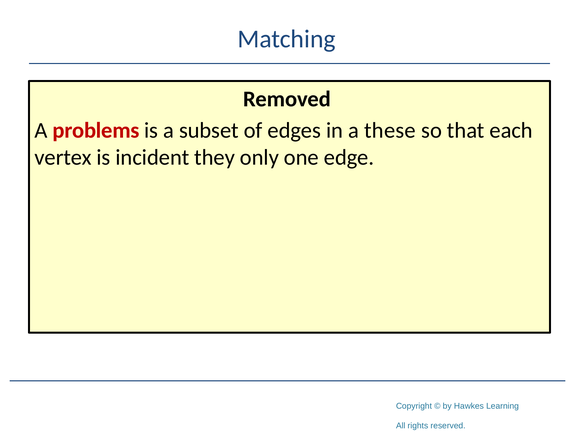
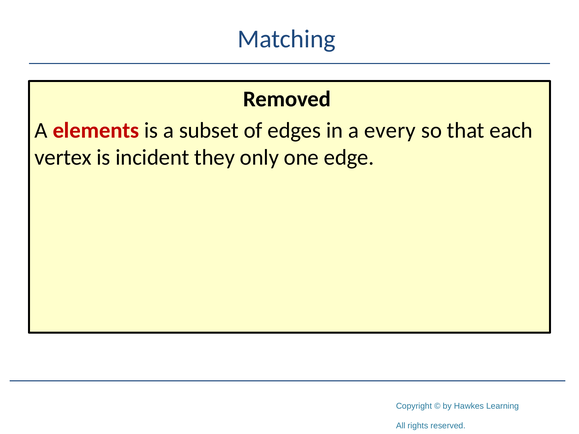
problems: problems -> elements
these: these -> every
